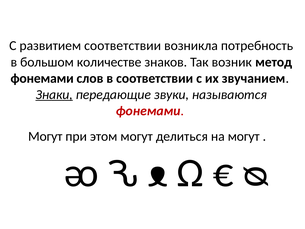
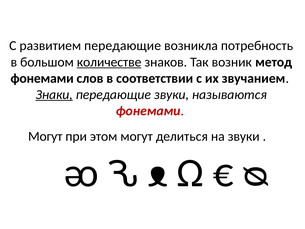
развитием соответствии: соответствии -> передающие
количестве underline: none -> present
на могут: могут -> звуки
